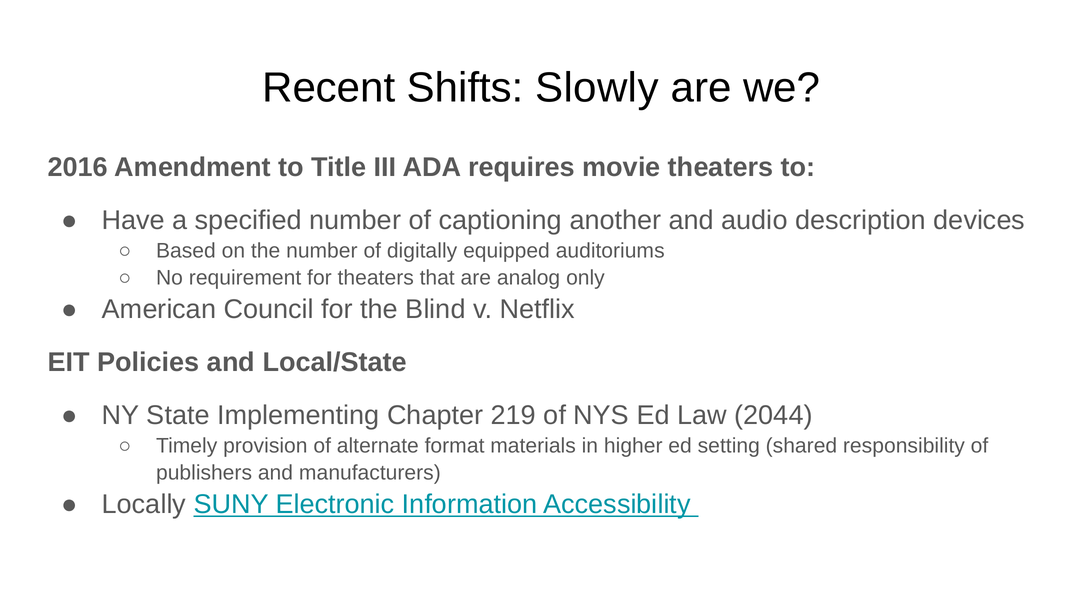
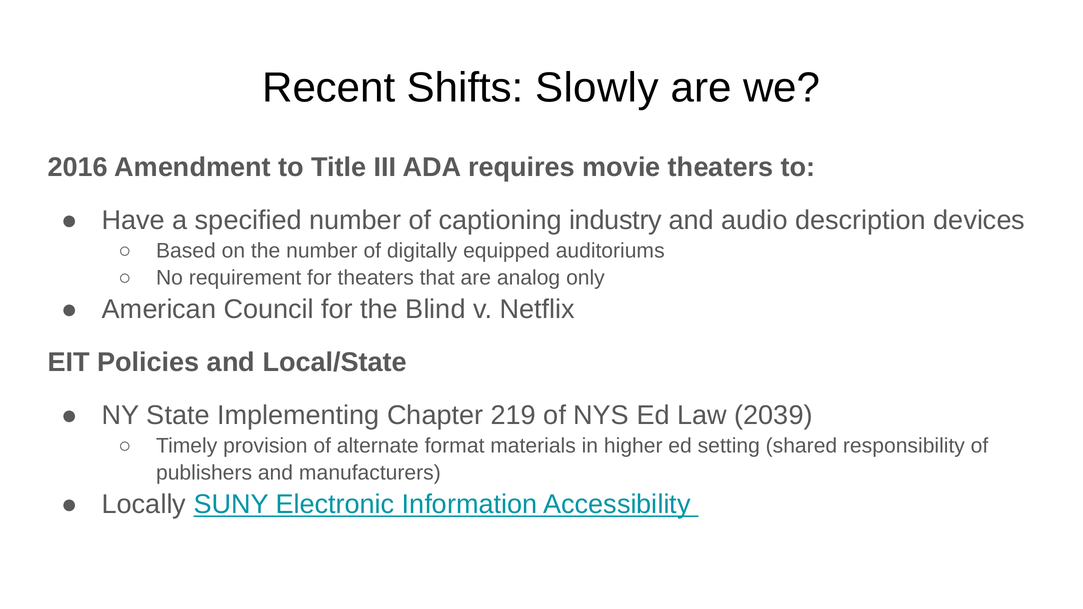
another: another -> industry
2044: 2044 -> 2039
